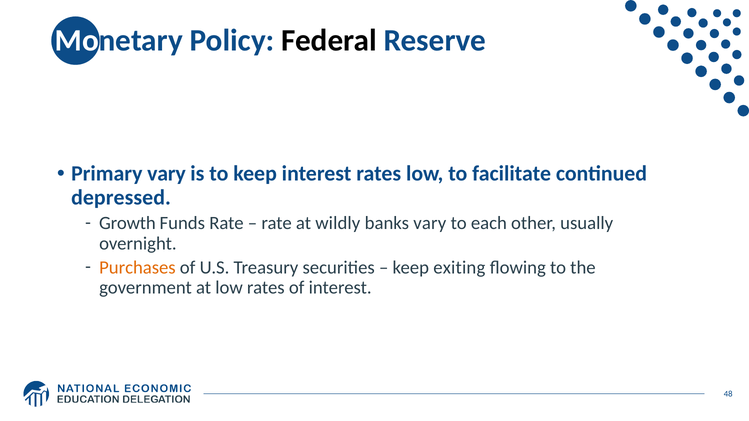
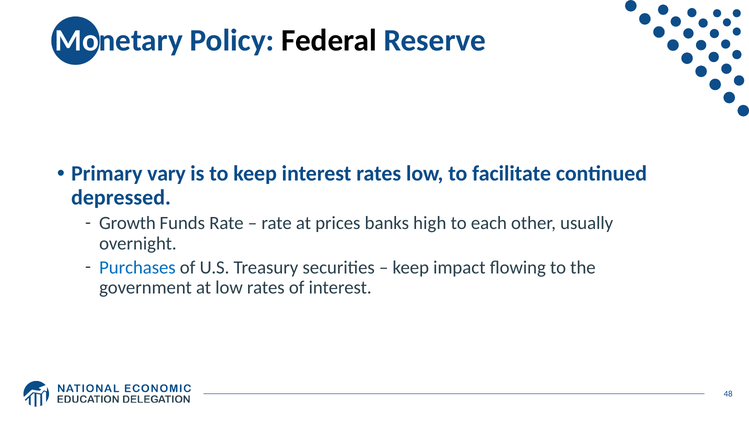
wildly: wildly -> prices
banks vary: vary -> high
Purchases colour: orange -> blue
exiting: exiting -> impact
